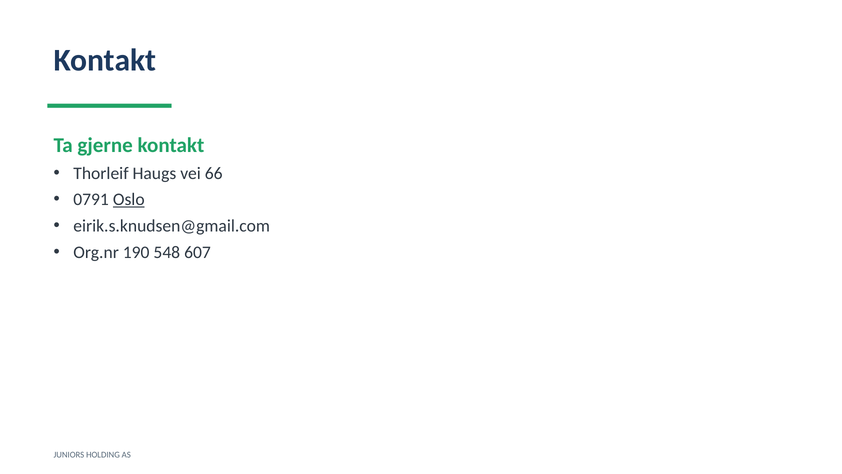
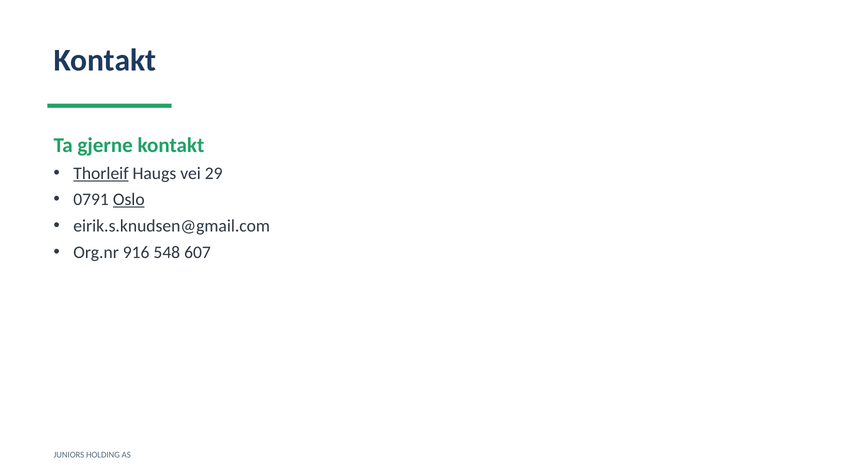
Thorleif underline: none -> present
66: 66 -> 29
190: 190 -> 916
